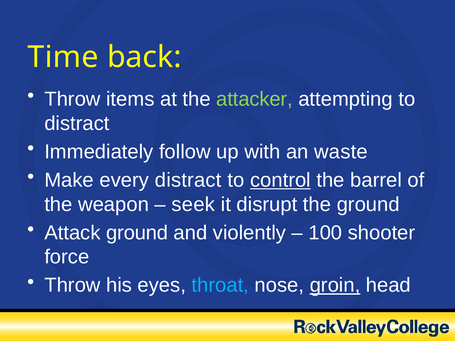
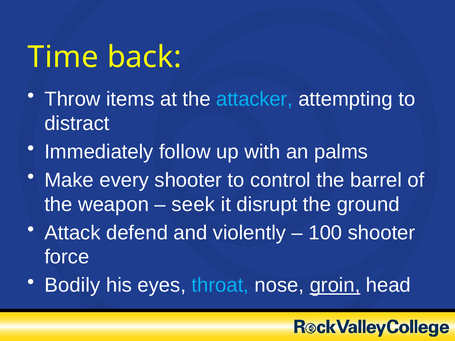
attacker colour: light green -> light blue
waste: waste -> palms
every distract: distract -> shooter
control underline: present -> none
Attack ground: ground -> defend
Throw at (72, 285): Throw -> Bodily
